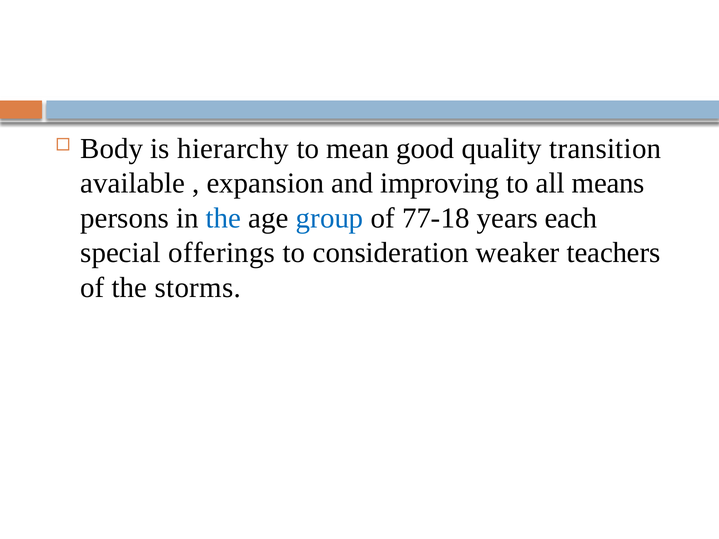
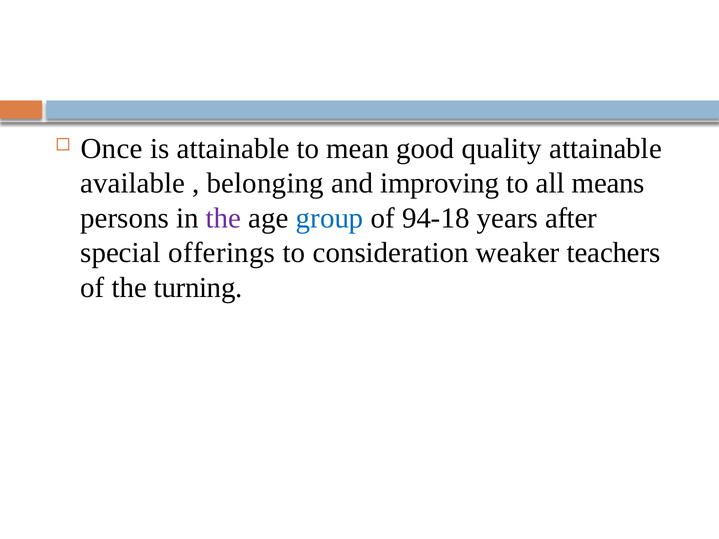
Body: Body -> Once
is hierarchy: hierarchy -> attainable
quality transition: transition -> attainable
expansion: expansion -> belonging
the at (224, 218) colour: blue -> purple
77-18: 77-18 -> 94-18
each: each -> after
storms: storms -> turning
